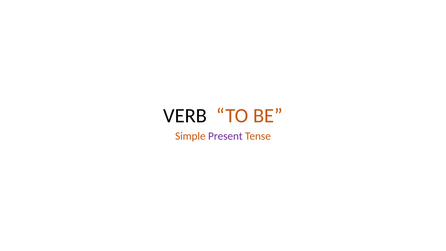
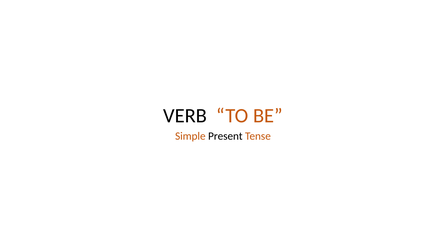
Present colour: purple -> black
